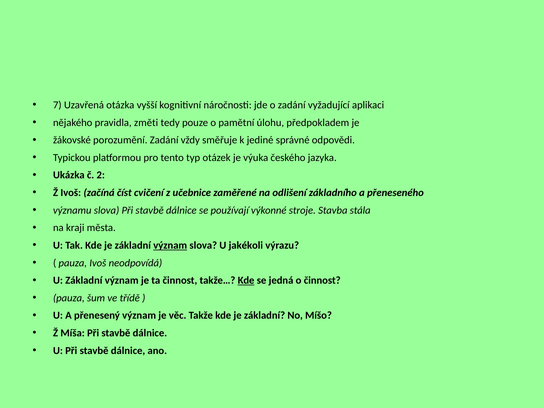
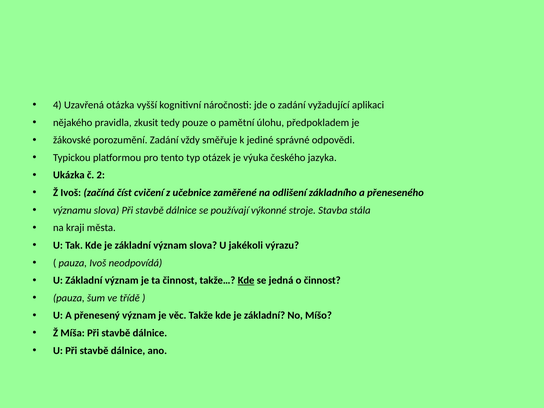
7: 7 -> 4
změti: změti -> zkusit
význam at (170, 245) underline: present -> none
